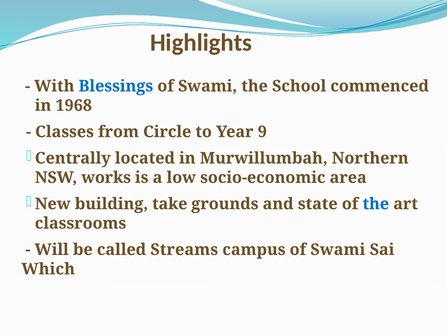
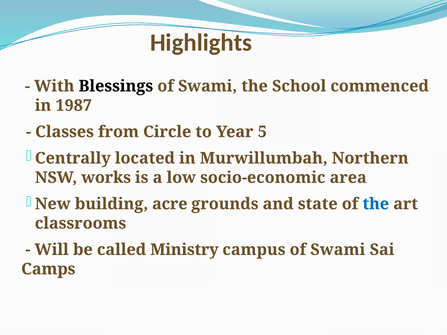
Blessings colour: blue -> black
1968: 1968 -> 1987
9: 9 -> 5
take: take -> acre
Streams: Streams -> Ministry
Which: Which -> Camps
